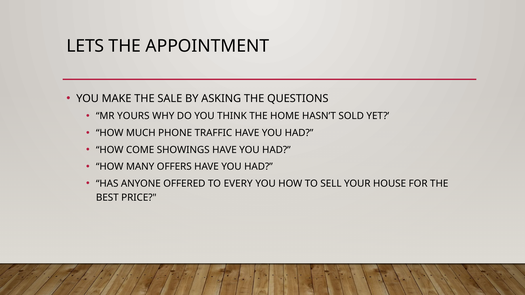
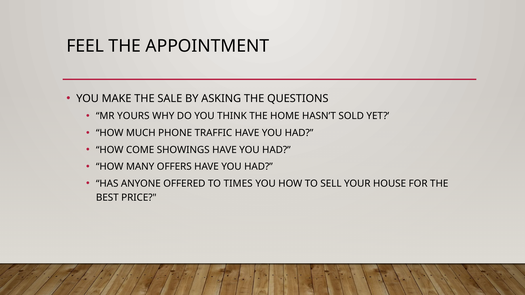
LETS: LETS -> FEEL
EVERY: EVERY -> TIMES
